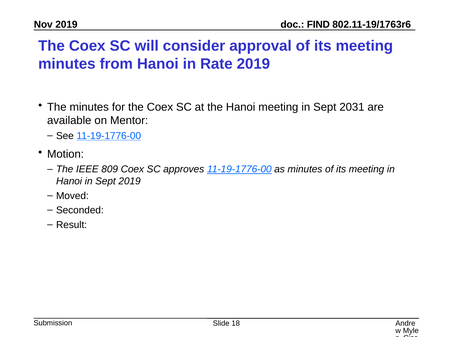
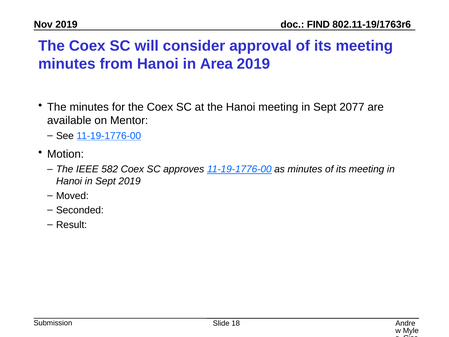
Rate: Rate -> Area
2031: 2031 -> 2077
809: 809 -> 582
